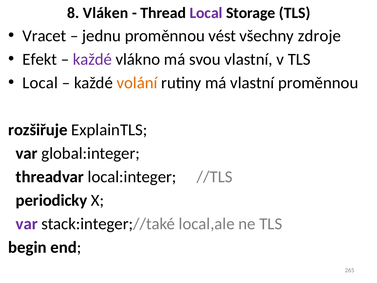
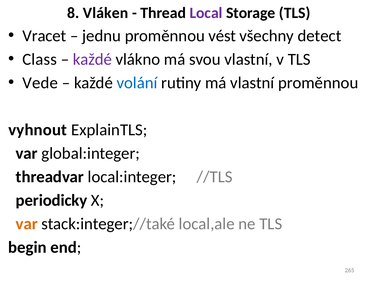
zdroje: zdroje -> detect
Efekt: Efekt -> Class
Local at (40, 83): Local -> Vede
volání colour: orange -> blue
rozšiřuje: rozšiřuje -> vyhnout
var at (27, 224) colour: purple -> orange
